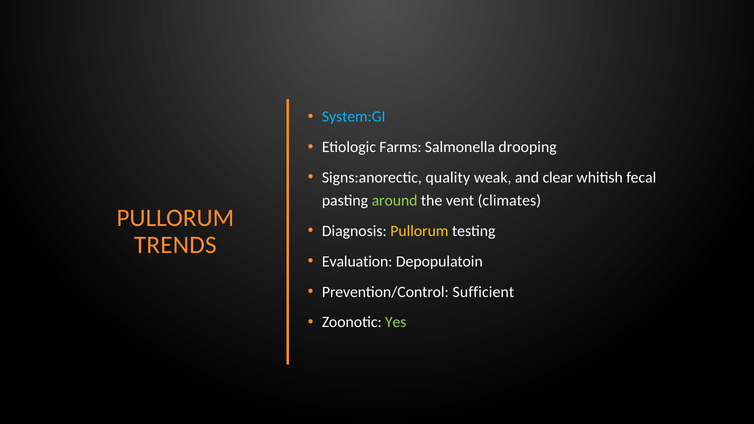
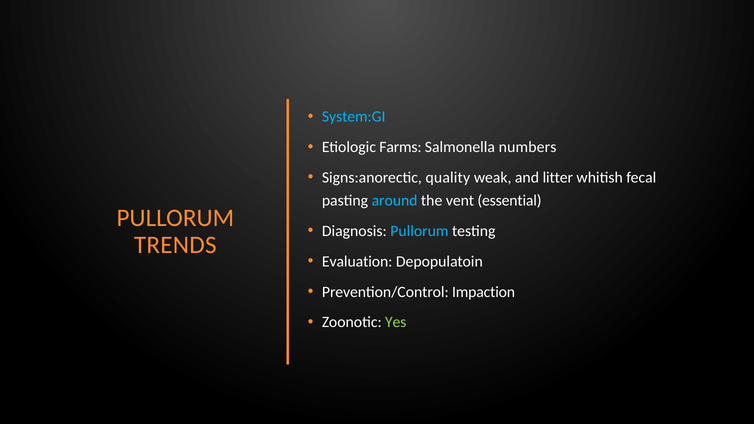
drooping: drooping -> numbers
clear: clear -> litter
around colour: light green -> light blue
climates: climates -> essential
Pullorum at (419, 231) colour: yellow -> light blue
Sufficient: Sufficient -> Impaction
